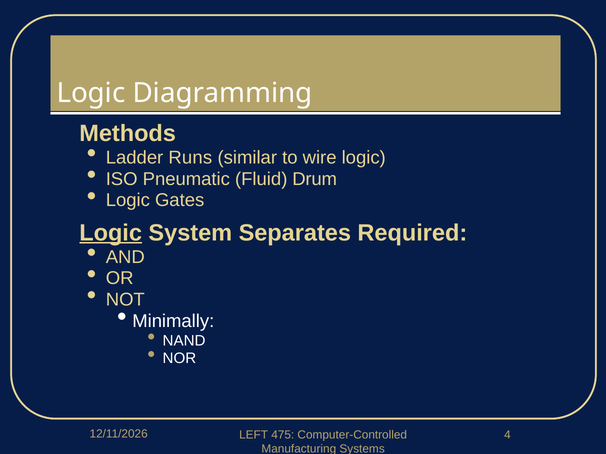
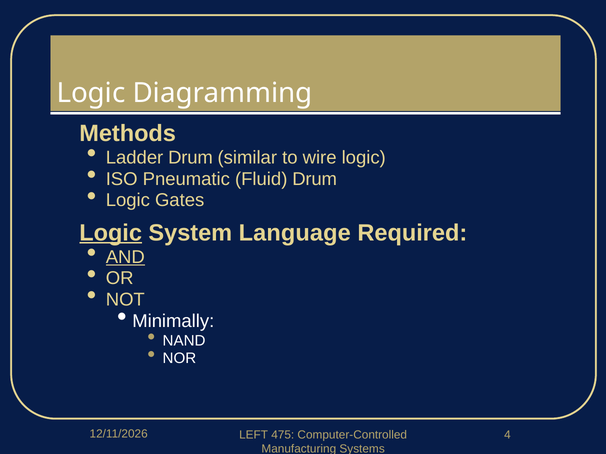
Ladder Runs: Runs -> Drum
Separates: Separates -> Language
AND underline: none -> present
